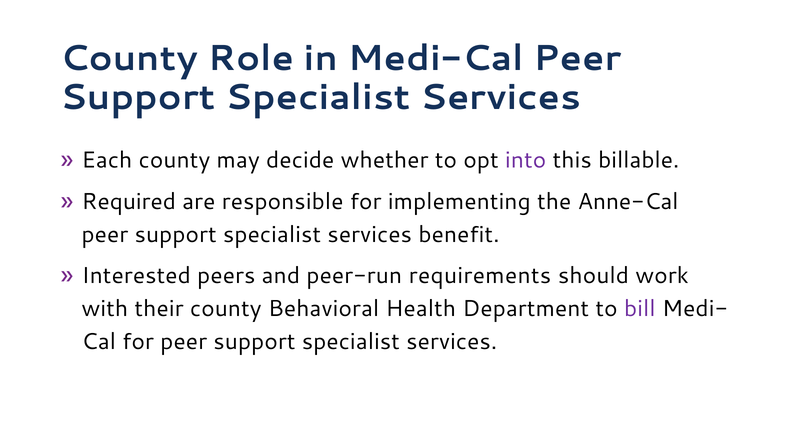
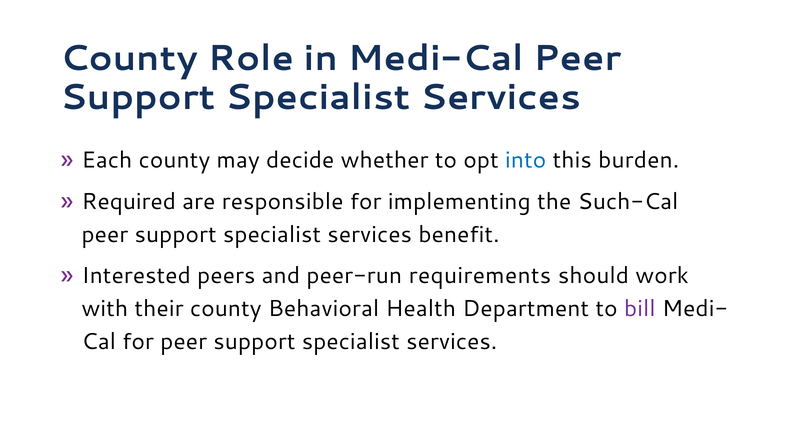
into colour: purple -> blue
billable: billable -> burden
Anne-Cal: Anne-Cal -> Such-Cal
